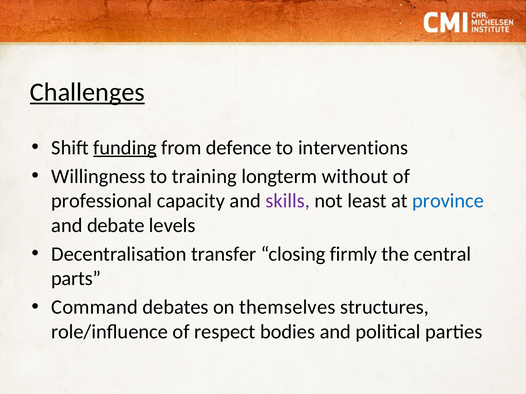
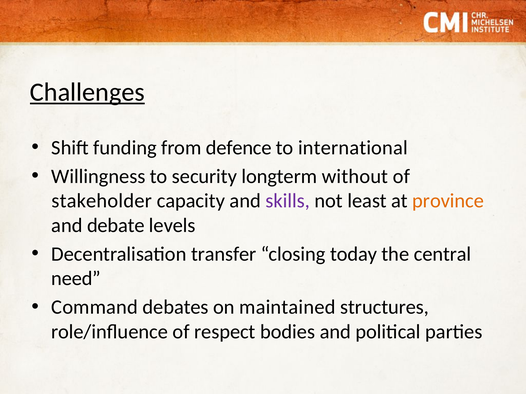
funding underline: present -> none
interventions: interventions -> international
training: training -> security
professional: professional -> stakeholder
province colour: blue -> orange
firmly: firmly -> today
parts: parts -> need
themselves: themselves -> maintained
